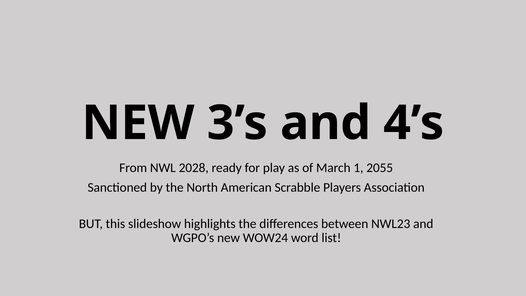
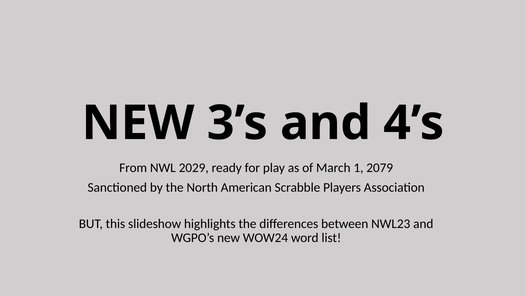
2028: 2028 -> 2029
2055: 2055 -> 2079
